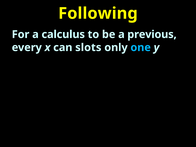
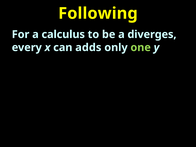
previous: previous -> diverges
slots: slots -> adds
one colour: light blue -> light green
